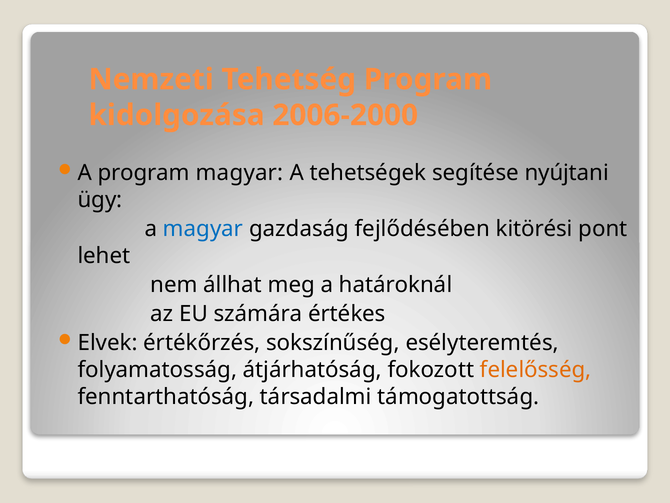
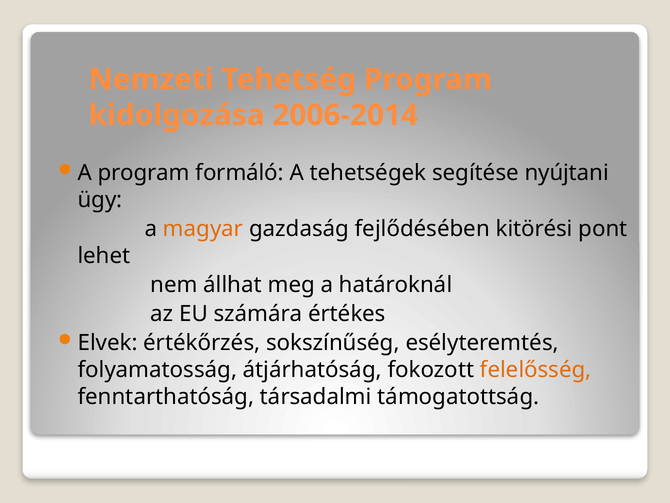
2006-2000: 2006-2000 -> 2006-2014
program magyar: magyar -> formáló
magyar at (203, 229) colour: blue -> orange
